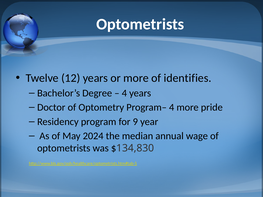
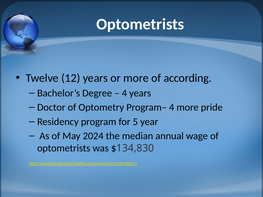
identifies: identifies -> according
9: 9 -> 5
